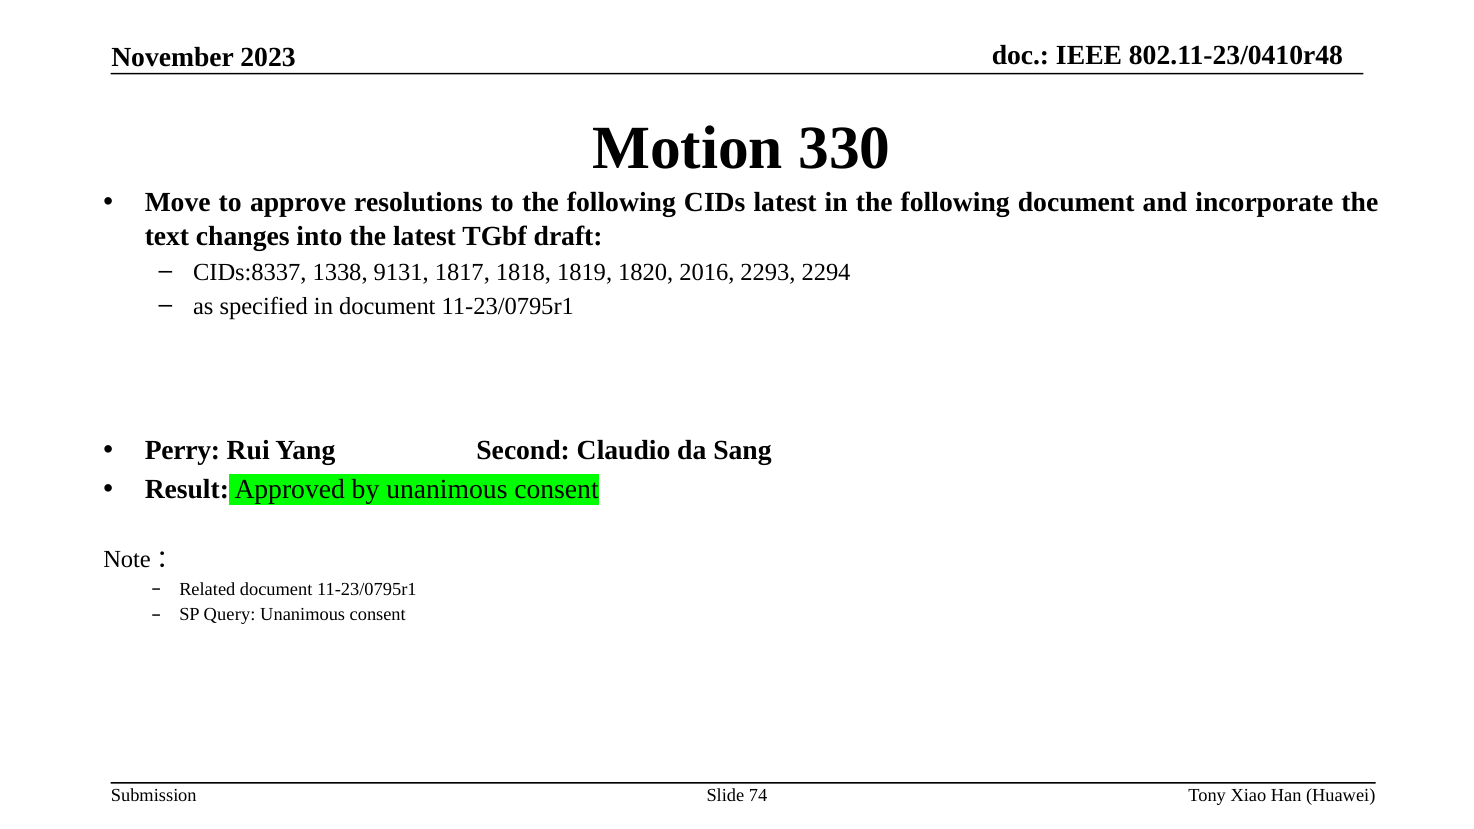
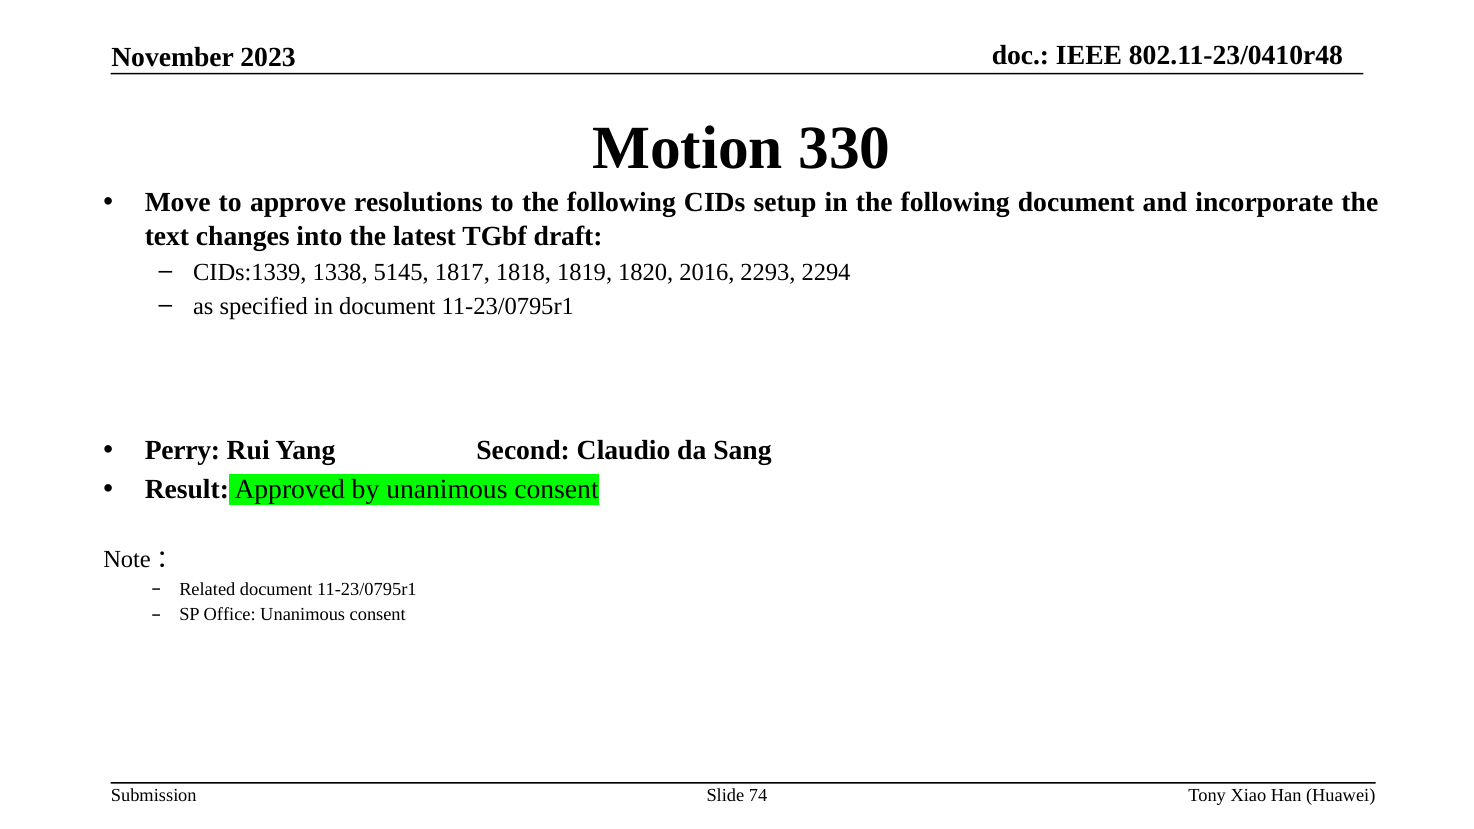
CIDs latest: latest -> setup
CIDs:8337: CIDs:8337 -> CIDs:1339
9131: 9131 -> 5145
Query: Query -> Office
